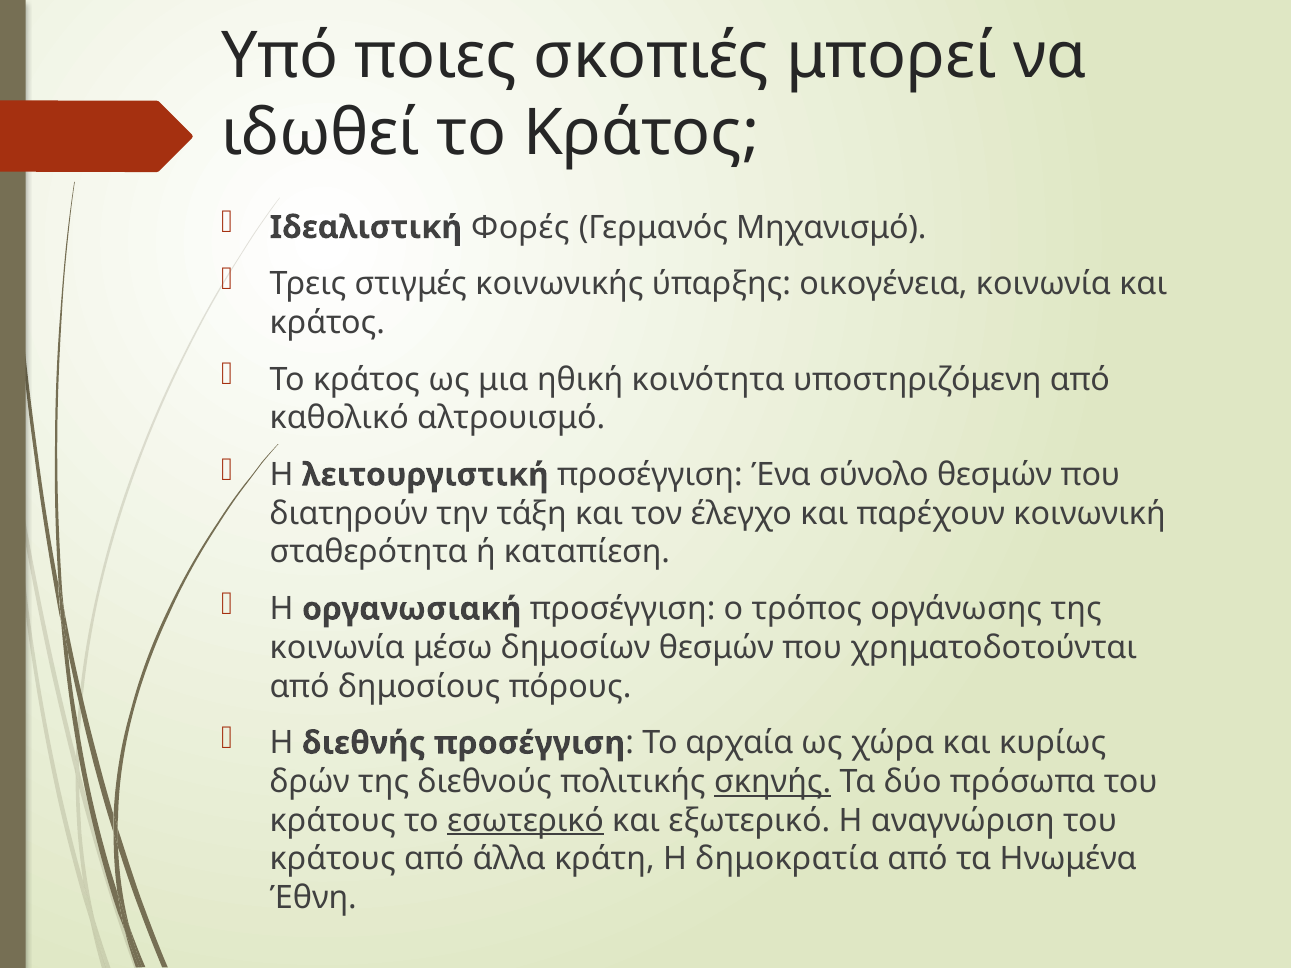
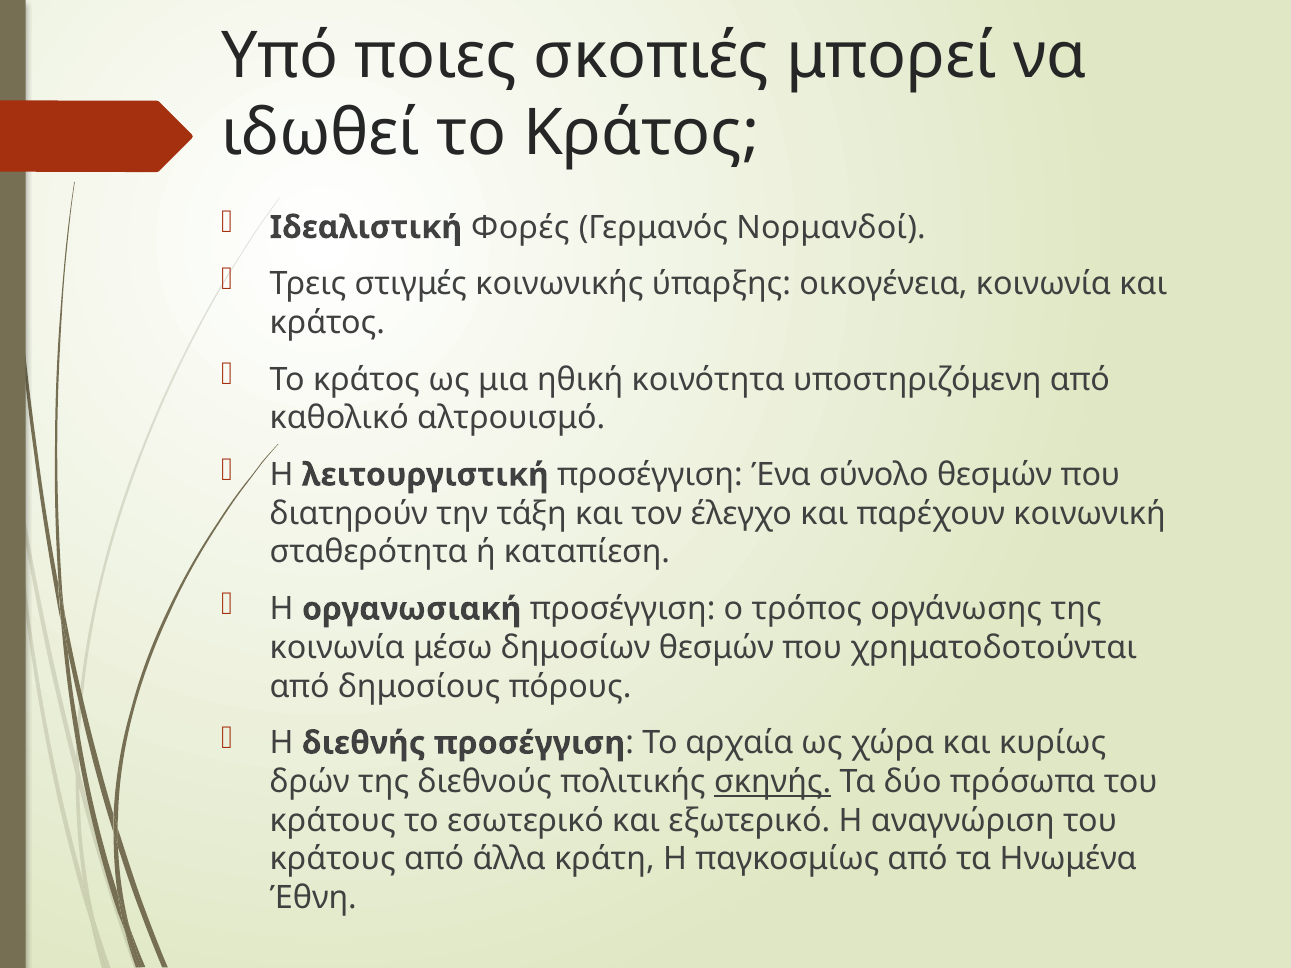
Μηχανισμό: Μηχανισμό -> Νορμανδοί
εσωτερικό underline: present -> none
δημοκρατία: δημοκρατία -> παγκοσμίως
